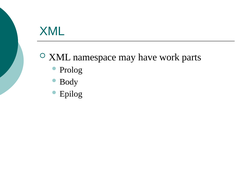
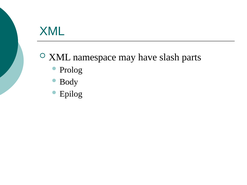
work: work -> slash
